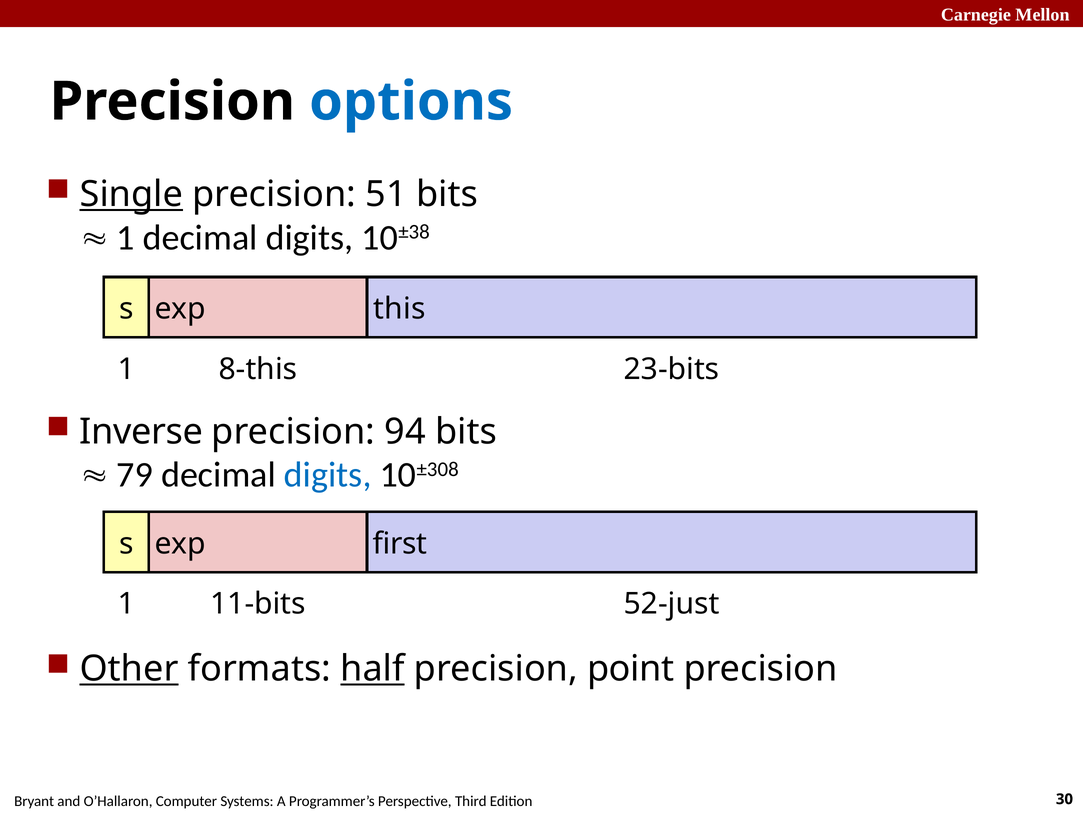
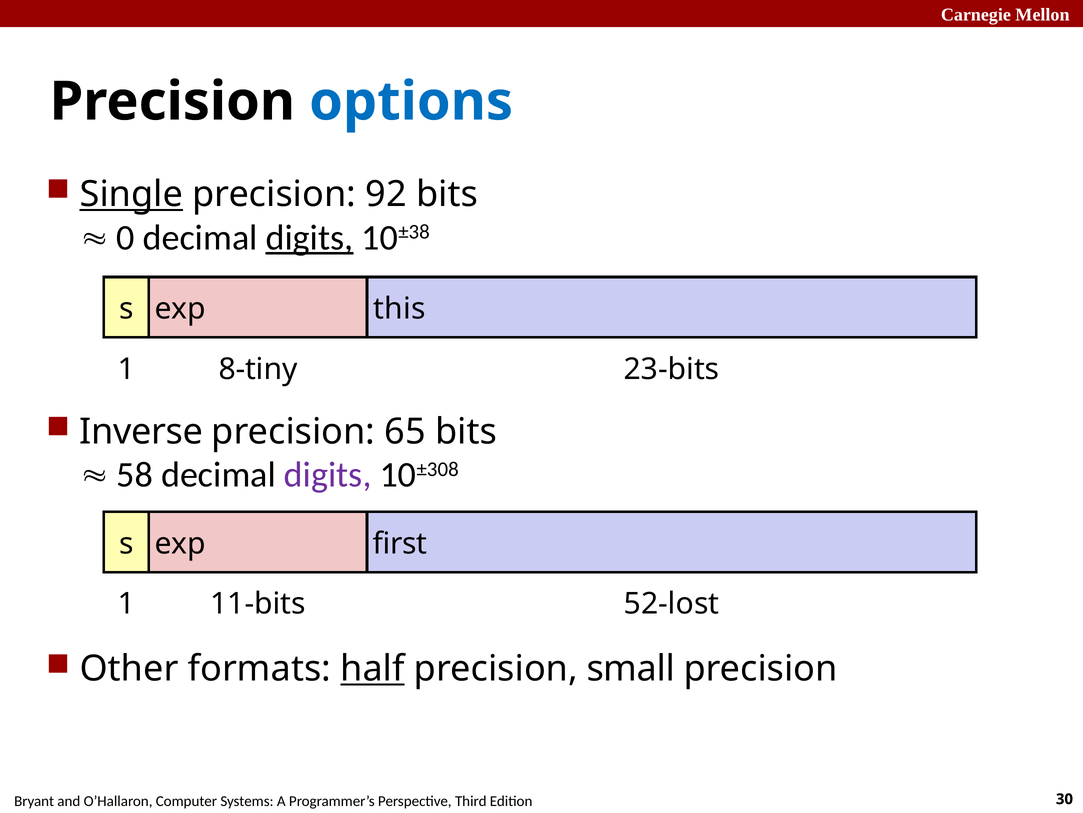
51: 51 -> 92
1 at (126, 238): 1 -> 0
digits at (310, 238) underline: none -> present
8-this: 8-this -> 8-tiny
94: 94 -> 65
79: 79 -> 58
digits at (328, 475) colour: blue -> purple
52-just: 52-just -> 52-lost
Other underline: present -> none
point: point -> small
